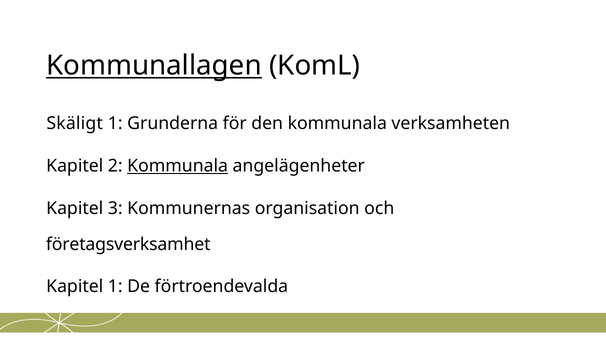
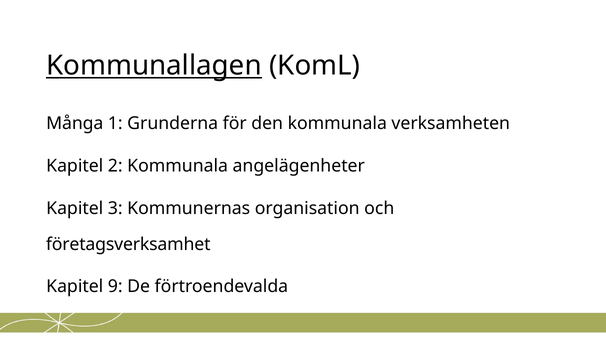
Skäligt: Skäligt -> Många
Kommunala at (178, 166) underline: present -> none
Kapitel 1: 1 -> 9
